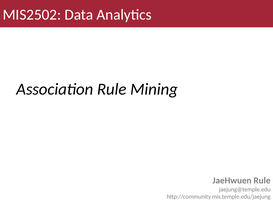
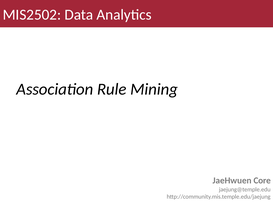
JaeHwuen Rule: Rule -> Core
